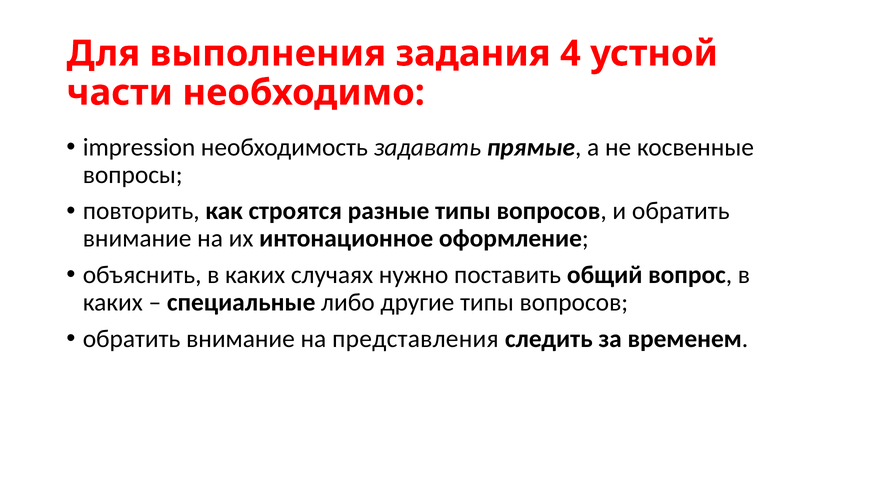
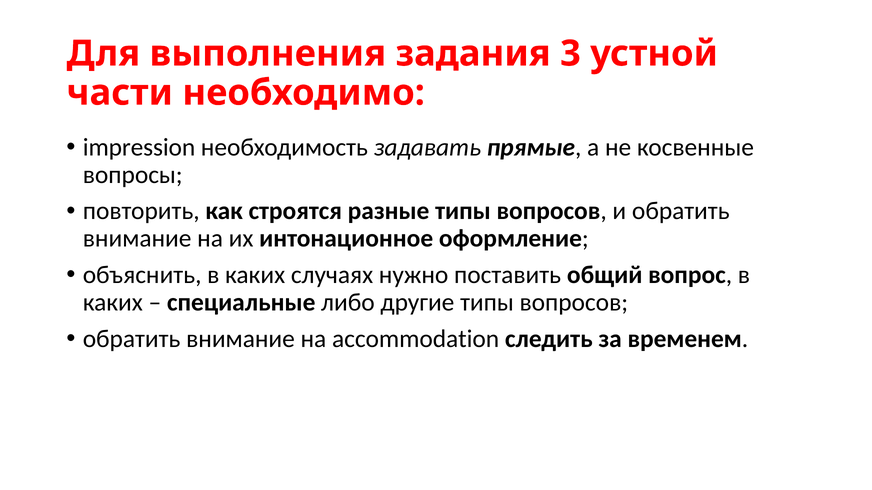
4: 4 -> 3
представления: представления -> accommodation
